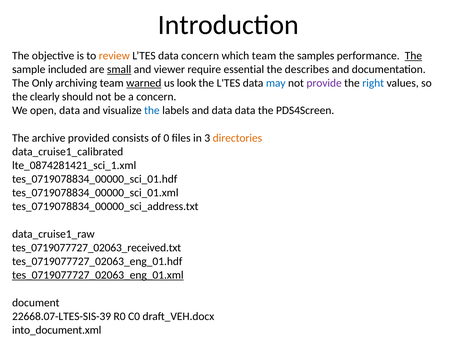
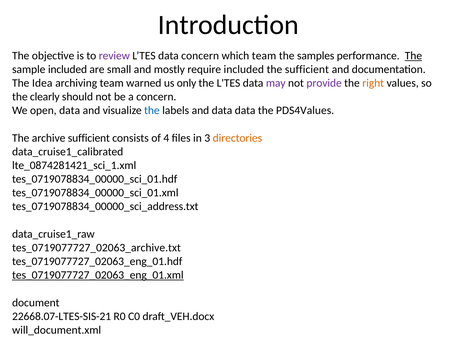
review colour: orange -> purple
small underline: present -> none
viewer: viewer -> mostly
require essential: essential -> included
the describes: describes -> sufficient
Only: Only -> Idea
warned underline: present -> none
look: look -> only
may colour: blue -> purple
right colour: blue -> orange
PDS4Screen: PDS4Screen -> PDS4Values
archive provided: provided -> sufficient
0: 0 -> 4
tes_0719077727_02063_received.txt: tes_0719077727_02063_received.txt -> tes_0719077727_02063_archive.txt
22668.07-LTES-SIS-39: 22668.07-LTES-SIS-39 -> 22668.07-LTES-SIS-21
into_document.xml: into_document.xml -> will_document.xml
